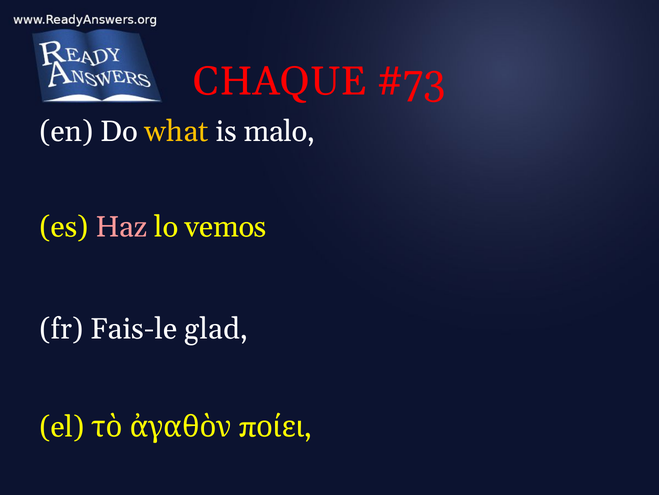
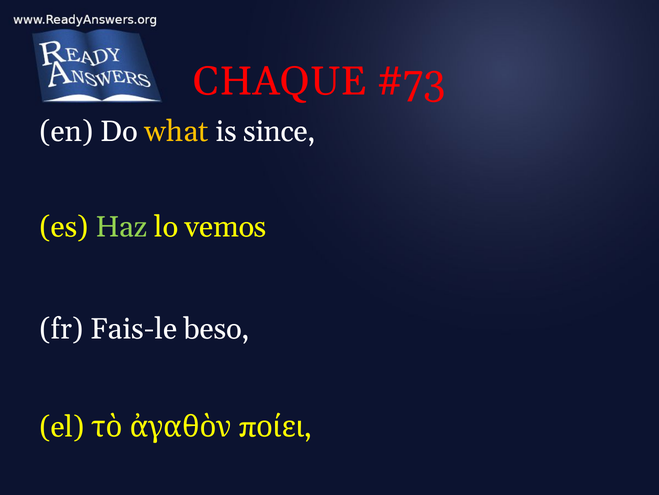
malo: malo -> since
Haz colour: pink -> light green
glad: glad -> beso
